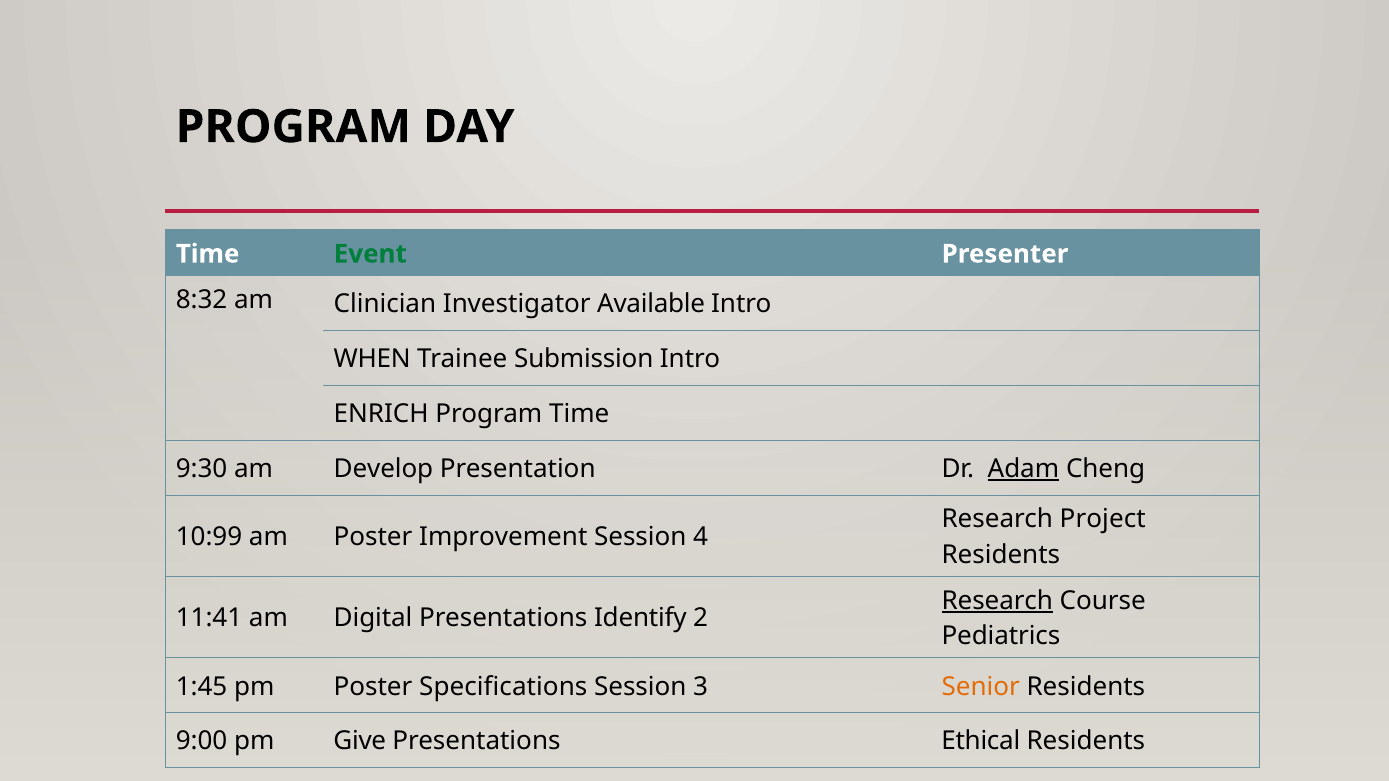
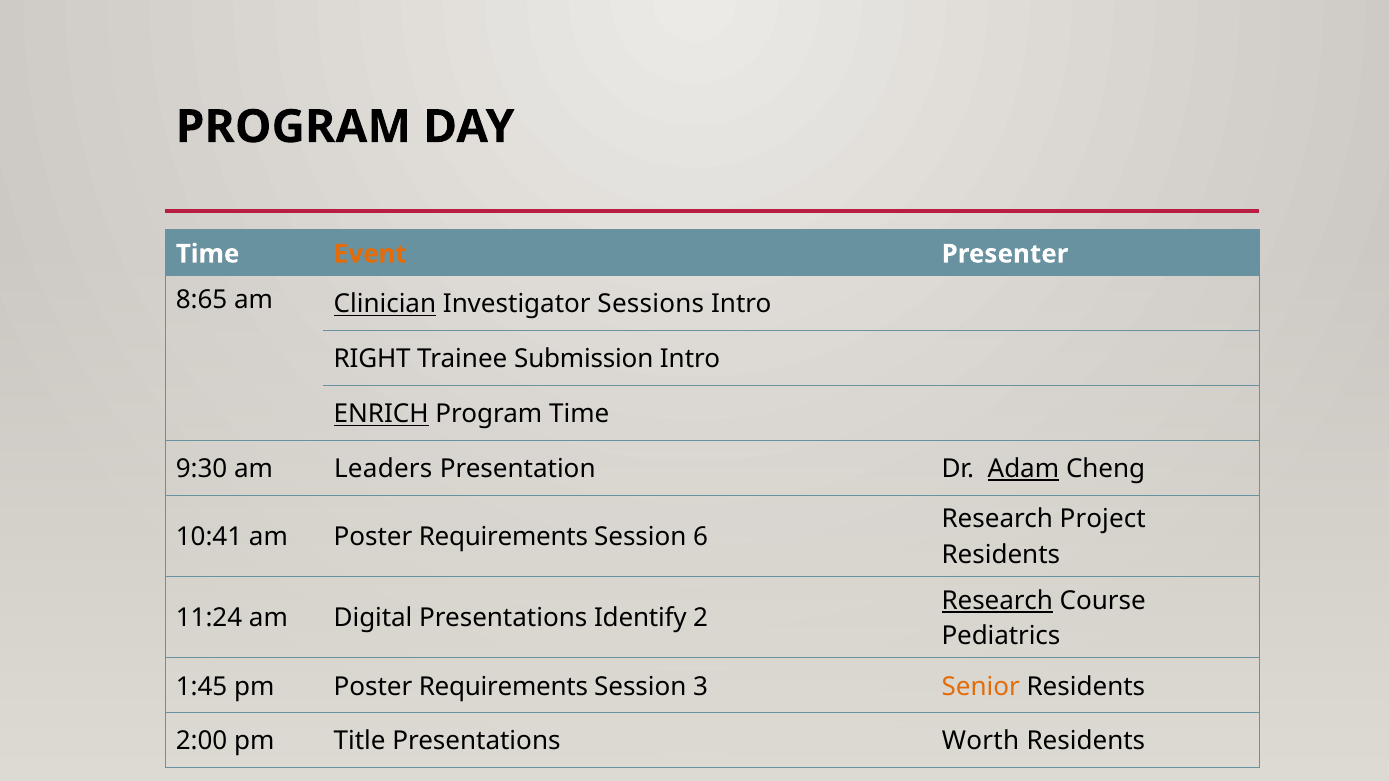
Event colour: green -> orange
8:32: 8:32 -> 8:65
Clinician underline: none -> present
Available: Available -> Sessions
WHEN: WHEN -> RIGHT
ENRICH underline: none -> present
Develop: Develop -> Leaders
10:99: 10:99 -> 10:41
am Poster Improvement: Improvement -> Requirements
4: 4 -> 6
11:41: 11:41 -> 11:24
pm Poster Specifications: Specifications -> Requirements
9:00: 9:00 -> 2:00
Give: Give -> Title
Ethical: Ethical -> Worth
